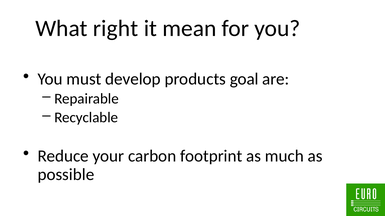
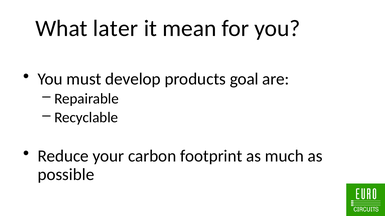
right: right -> later
